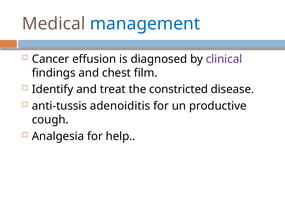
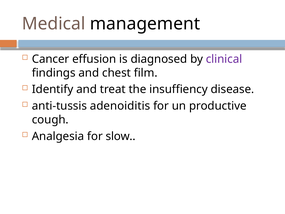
management colour: blue -> black
constricted: constricted -> insuffiency
help: help -> slow
